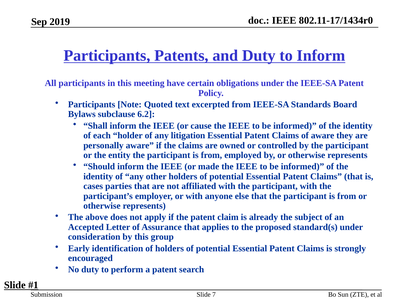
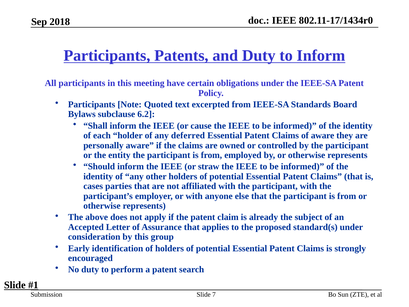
2019: 2019 -> 2018
litigation: litigation -> deferred
made: made -> straw
